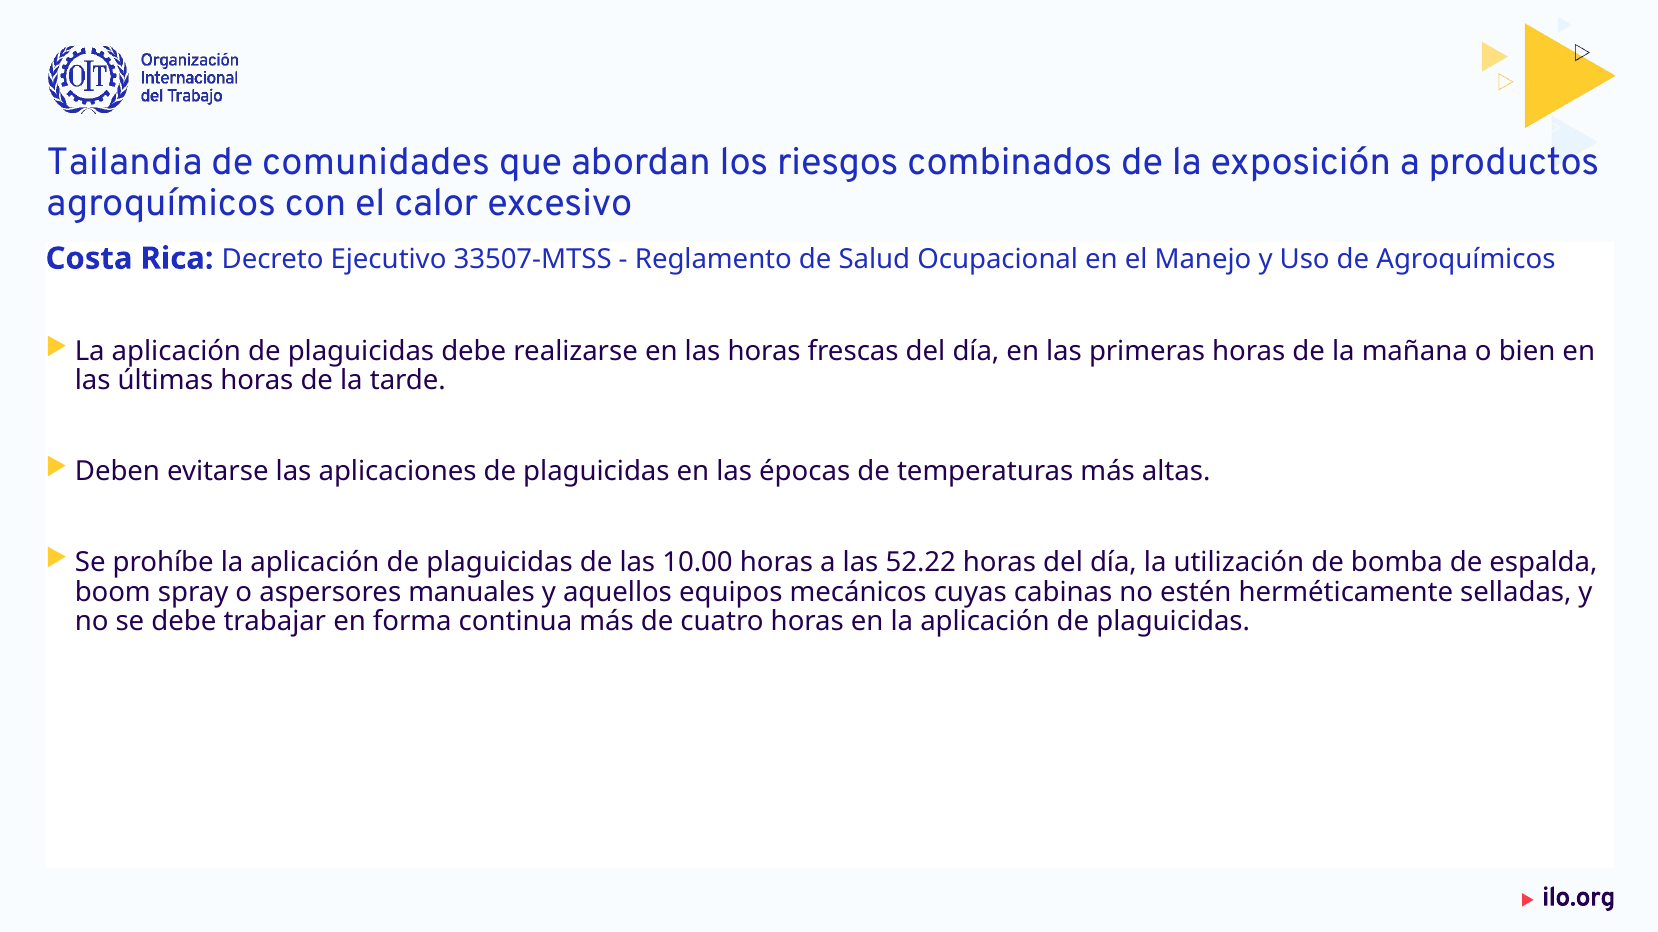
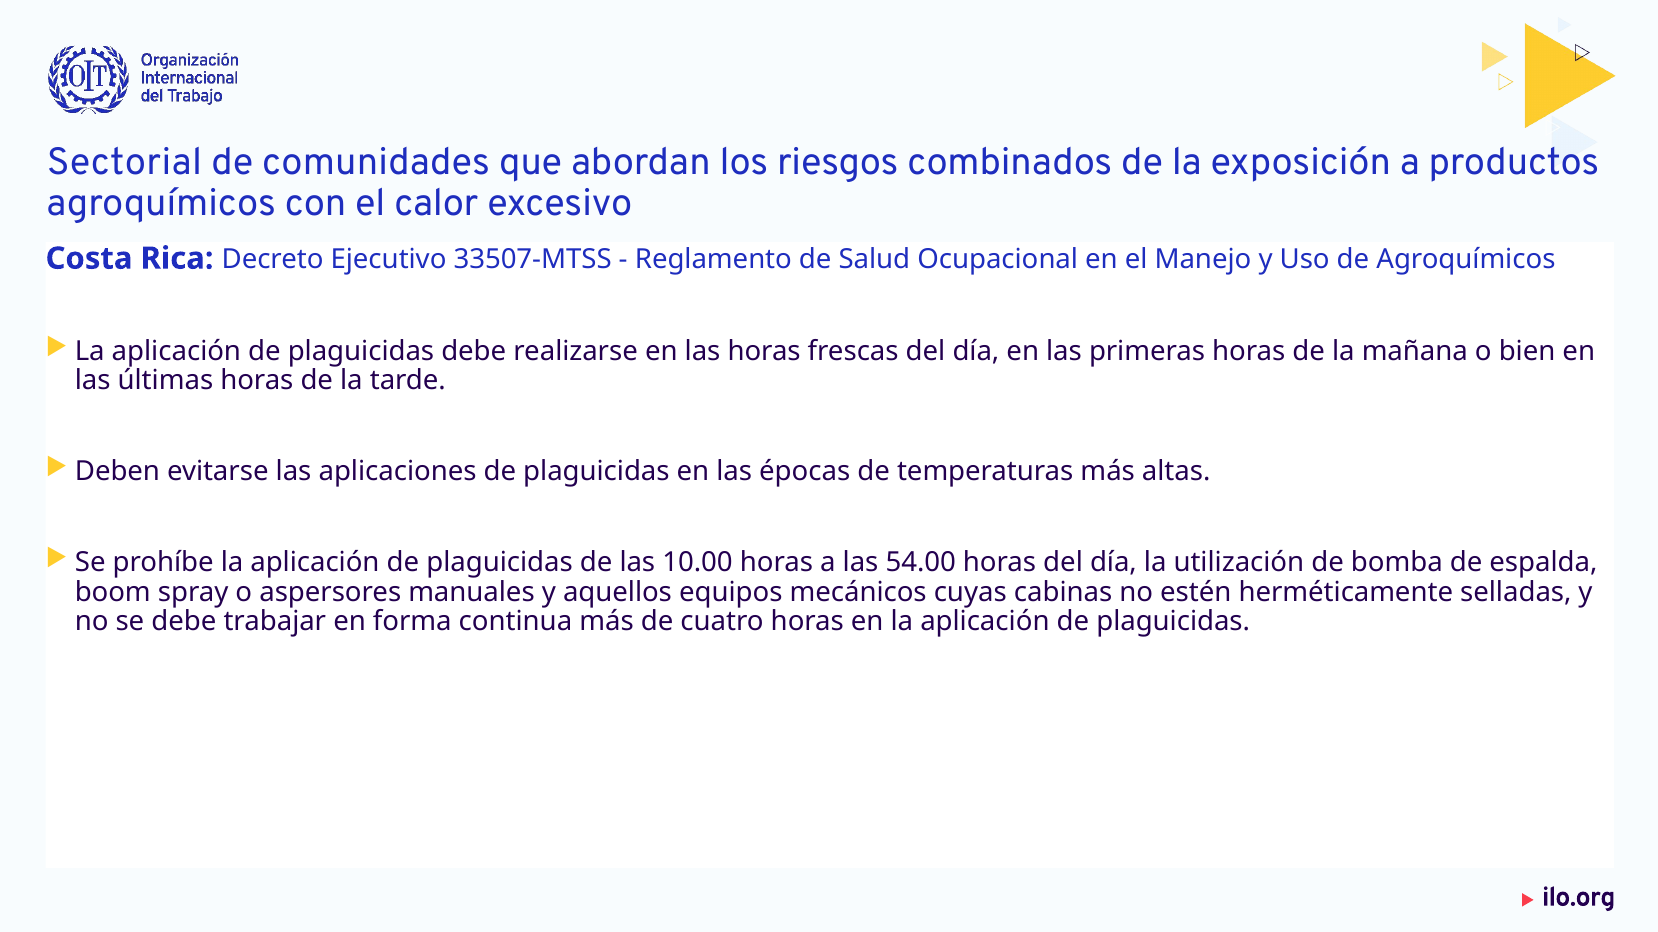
Tailandia: Tailandia -> Sectorial
52.22: 52.22 -> 54.00
